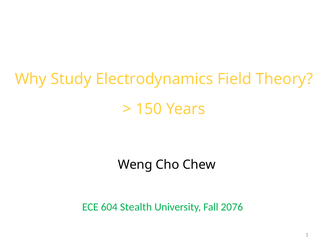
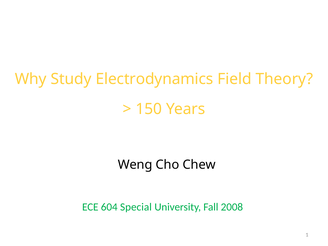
Stealth: Stealth -> Special
2076: 2076 -> 2008
